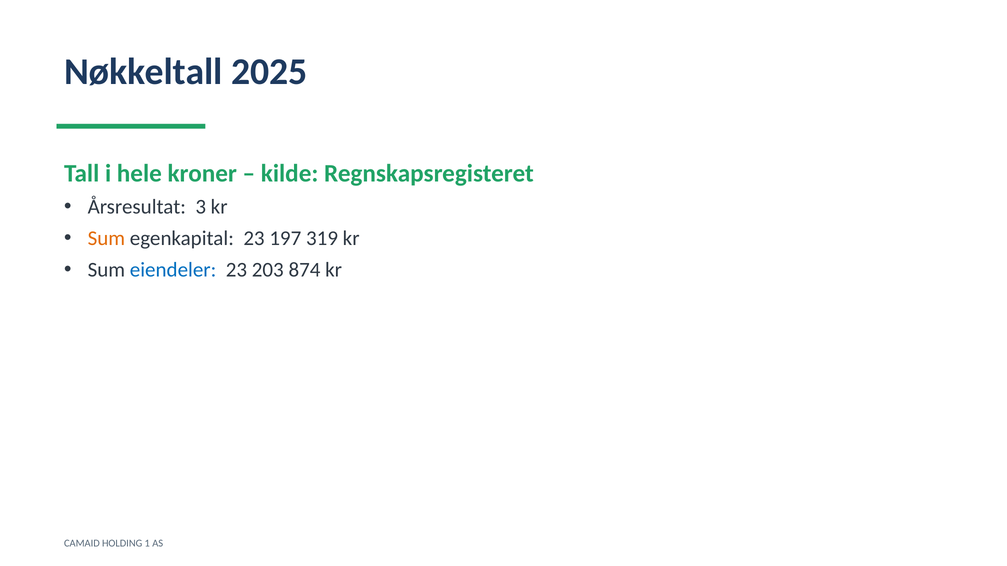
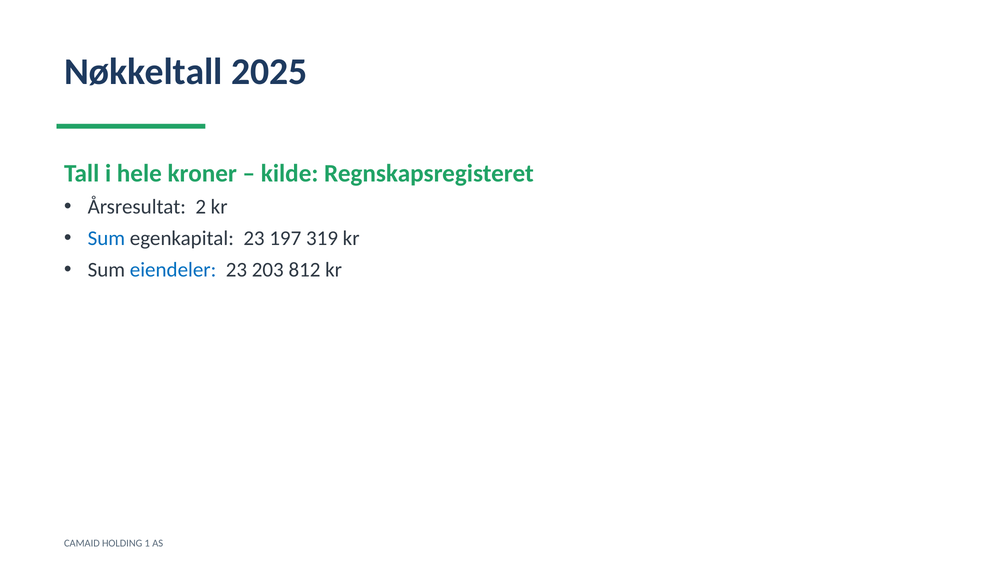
3: 3 -> 2
Sum at (106, 239) colour: orange -> blue
874: 874 -> 812
